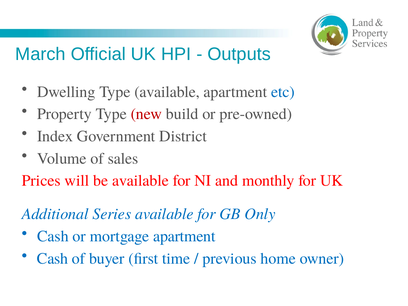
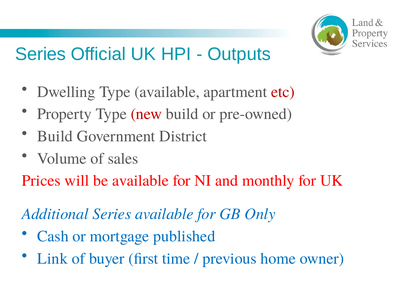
March at (40, 54): March -> Series
etc colour: blue -> red
Index at (55, 136): Index -> Build
mortgage apartment: apartment -> published
Cash at (53, 259): Cash -> Link
